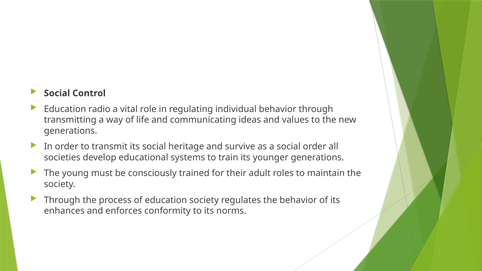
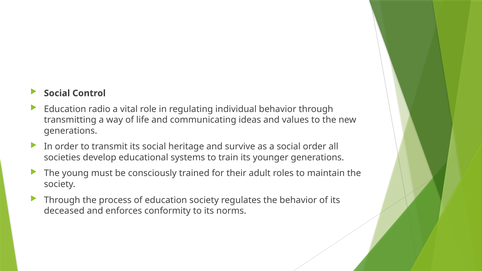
enhances: enhances -> deceased
